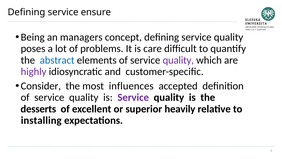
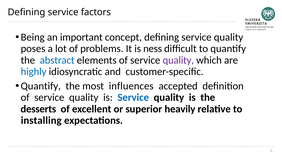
ensure: ensure -> factors
managers: managers -> important
care: care -> ness
highly colour: purple -> blue
Consider at (41, 86): Consider -> Quantify
Service at (133, 97) colour: purple -> blue
